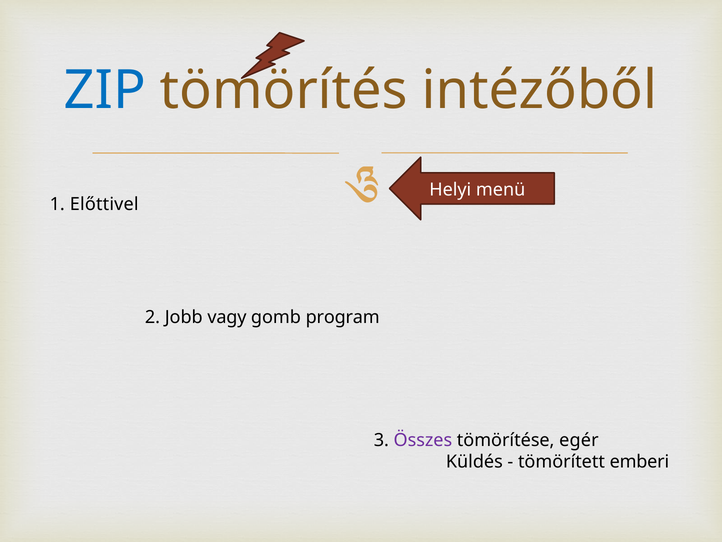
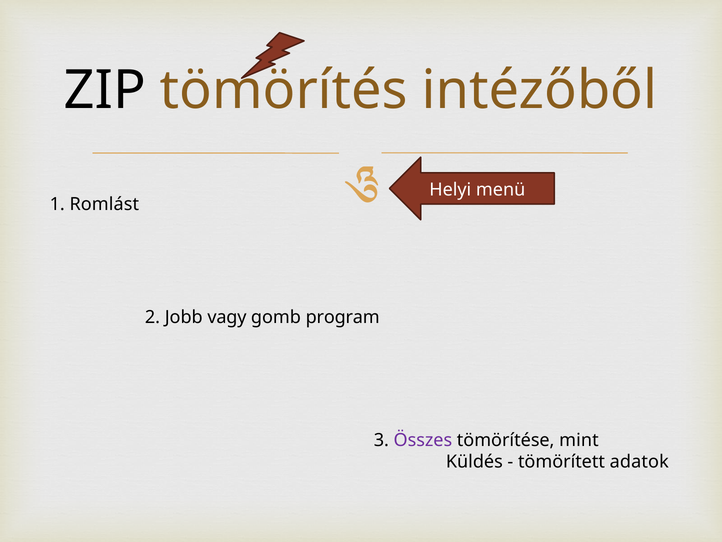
ZIP colour: blue -> black
Előttivel: Előttivel -> Romlást
egér: egér -> mint
emberi: emberi -> adatok
